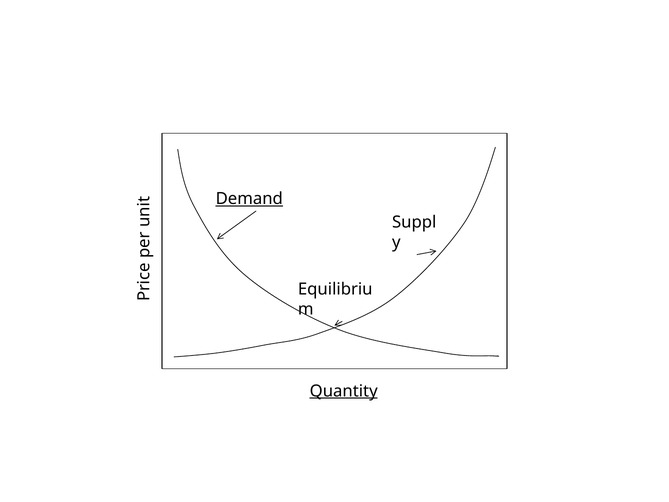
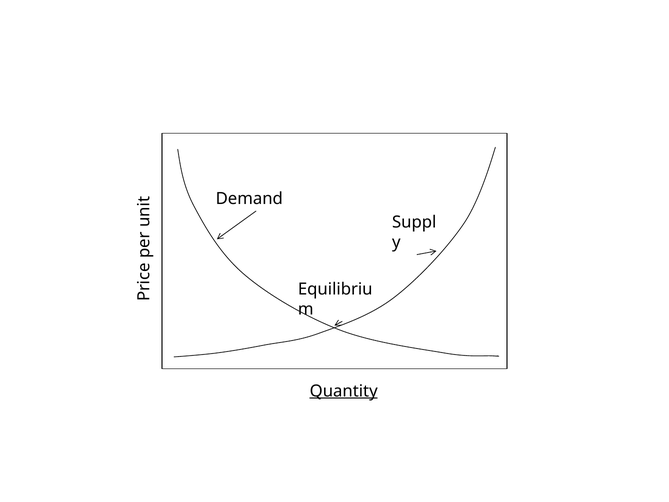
Demand underline: present -> none
